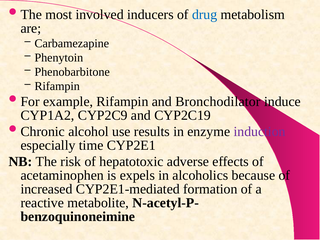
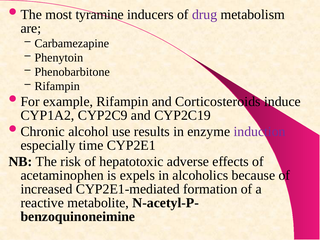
involved: involved -> tyramine
drug colour: blue -> purple
Bronchodilator: Bronchodilator -> Corticosteroids
